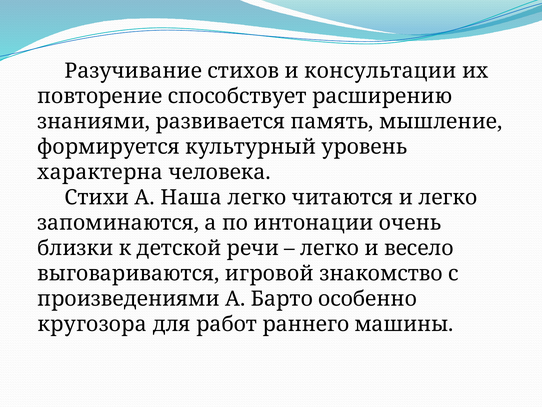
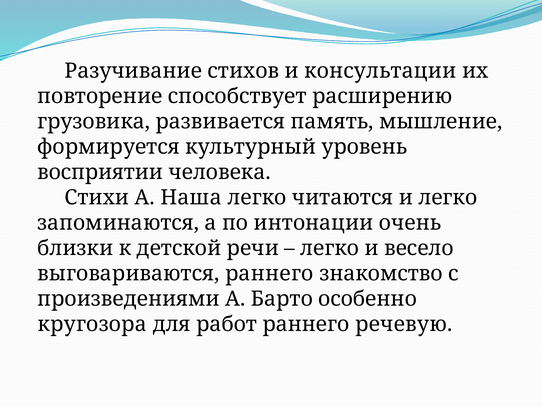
знаниями: знаниями -> грузовика
характерна: характерна -> восприятии
выговариваются игровой: игровой -> раннего
машины: машины -> речевую
